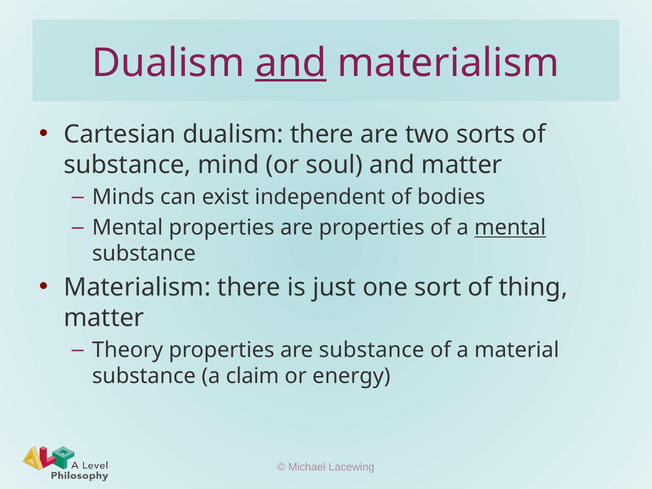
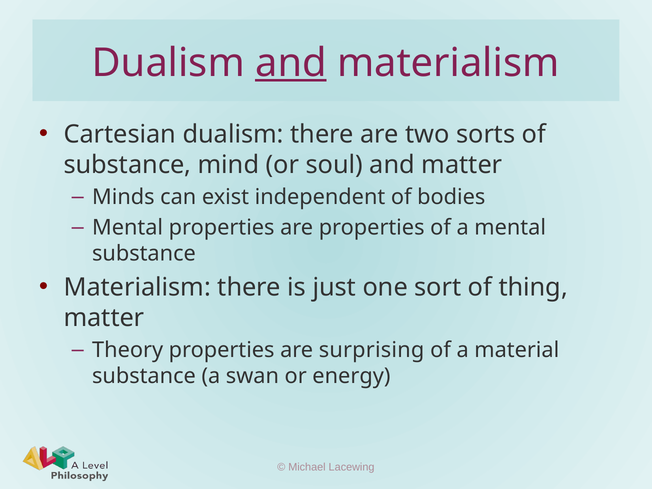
mental at (510, 228) underline: present -> none
are substance: substance -> surprising
claim: claim -> swan
